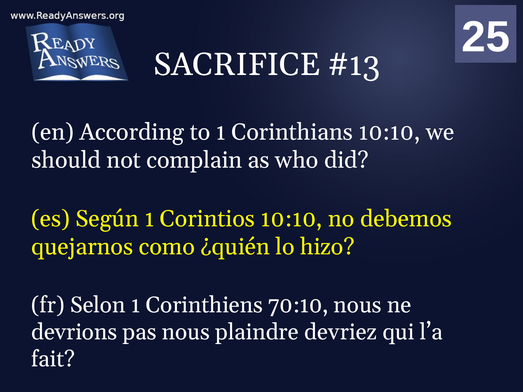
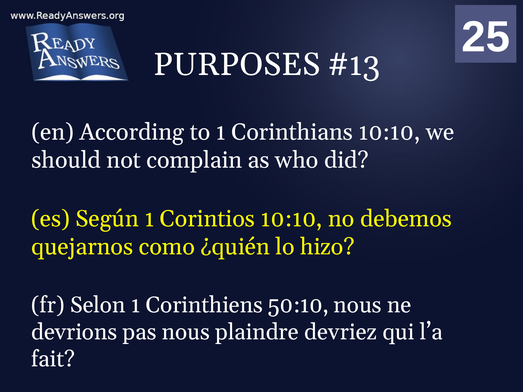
SACRIFICE: SACRIFICE -> PURPOSES
70:10: 70:10 -> 50:10
